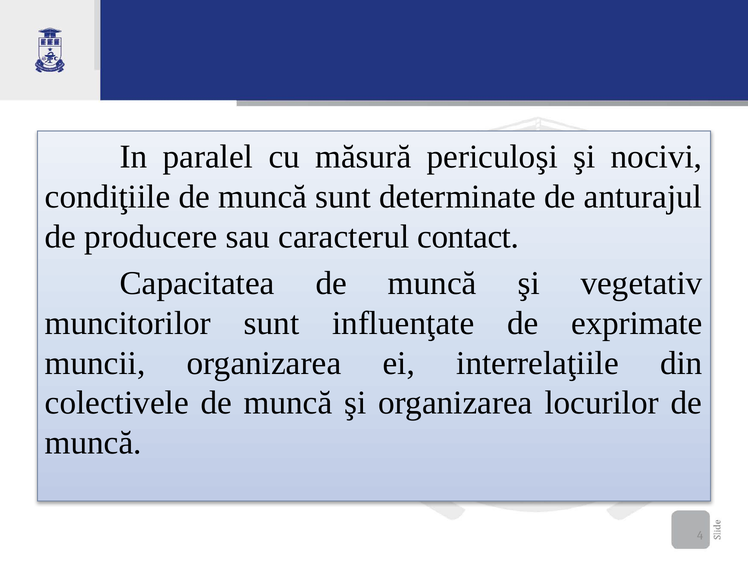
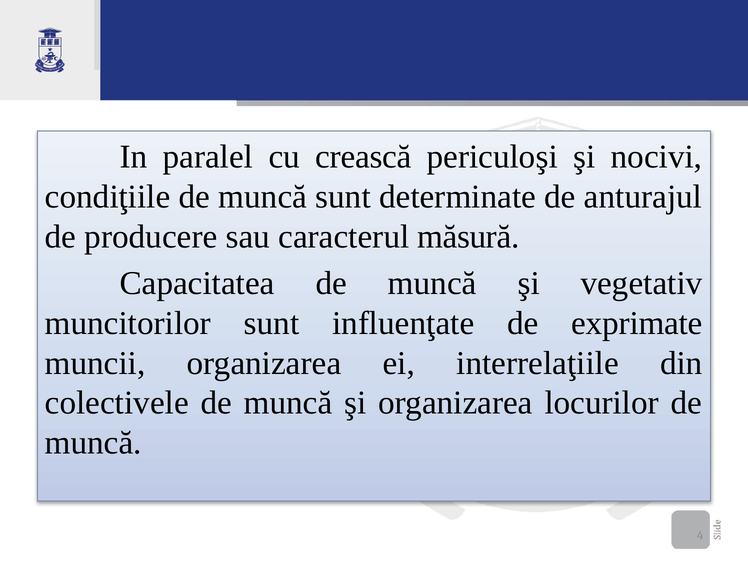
măsură: măsură -> crească
contact: contact -> măsură
